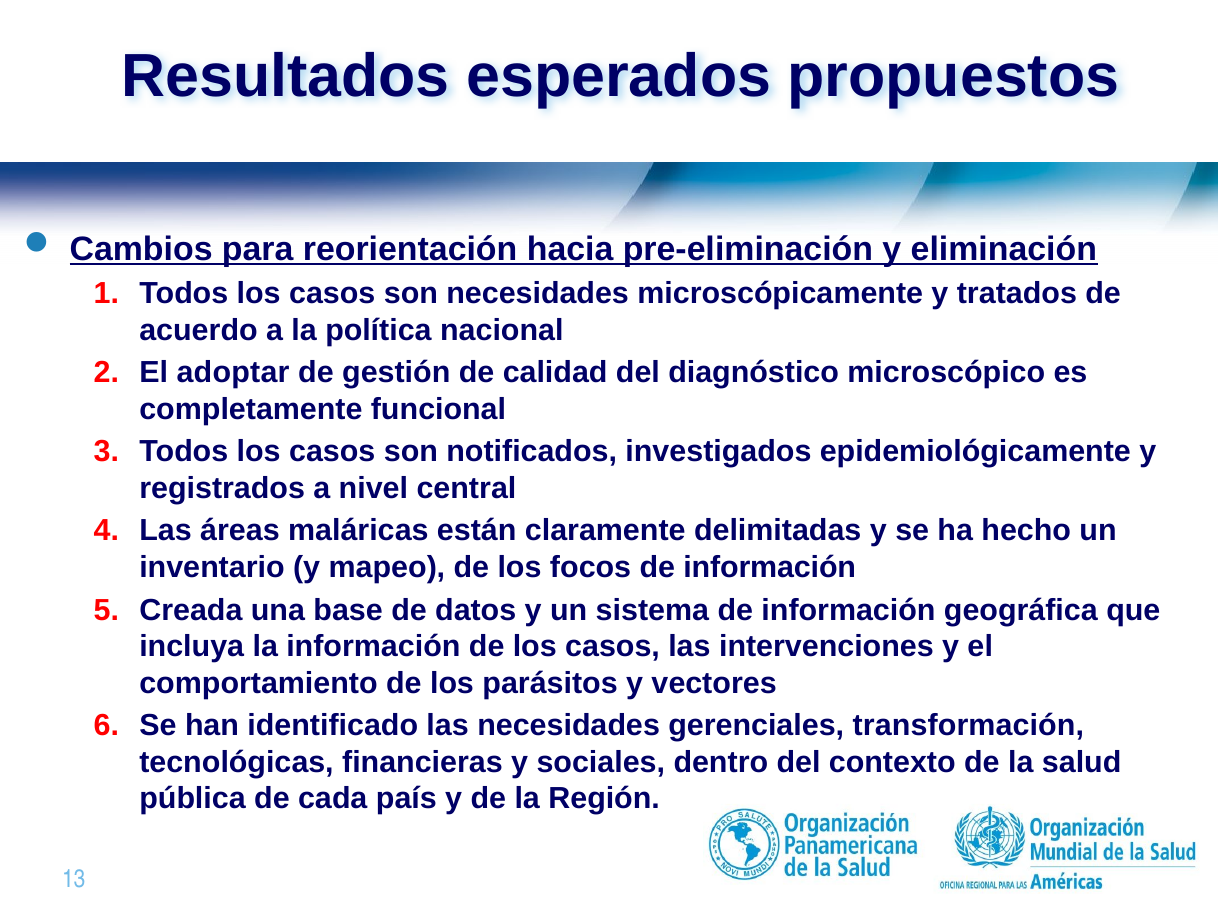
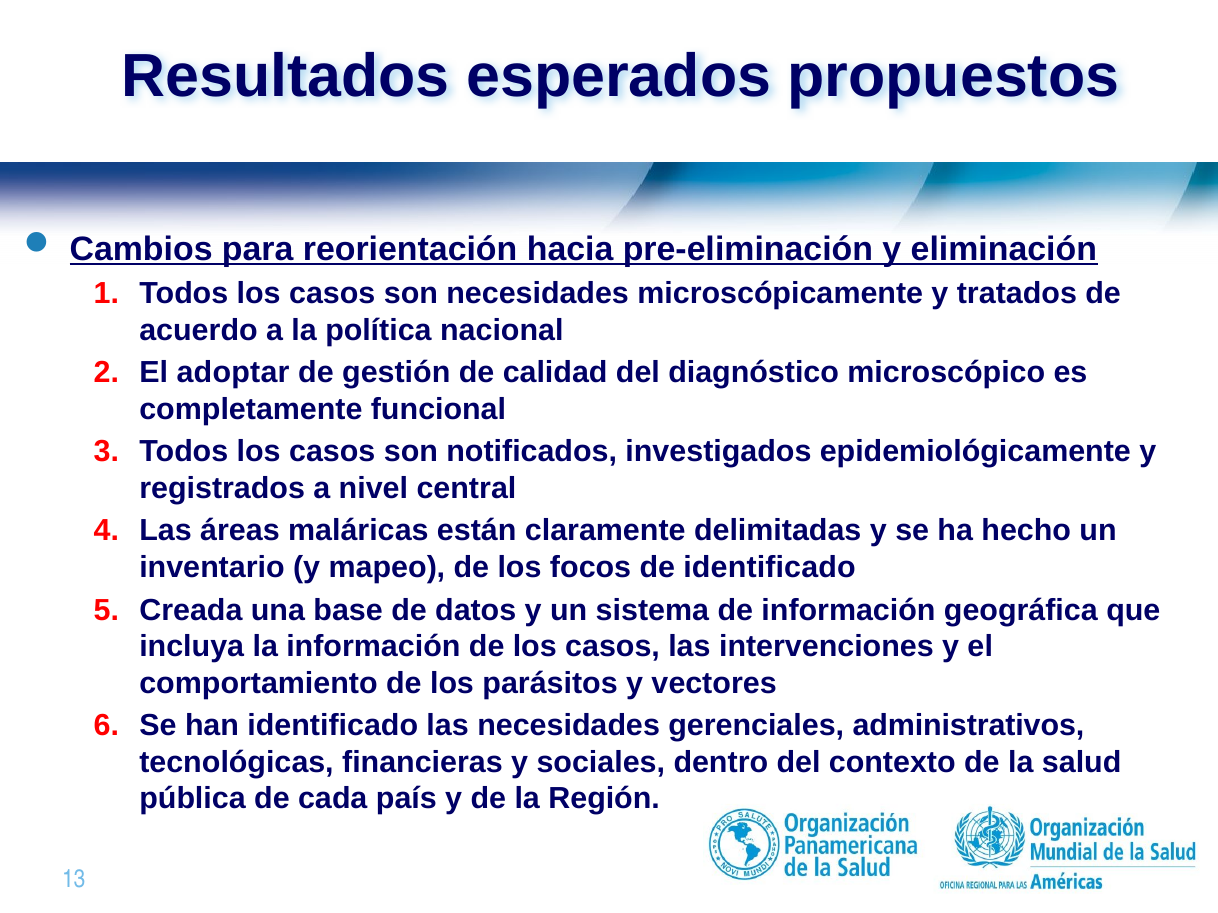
focos de información: información -> identificado
transformación: transformación -> administrativos
